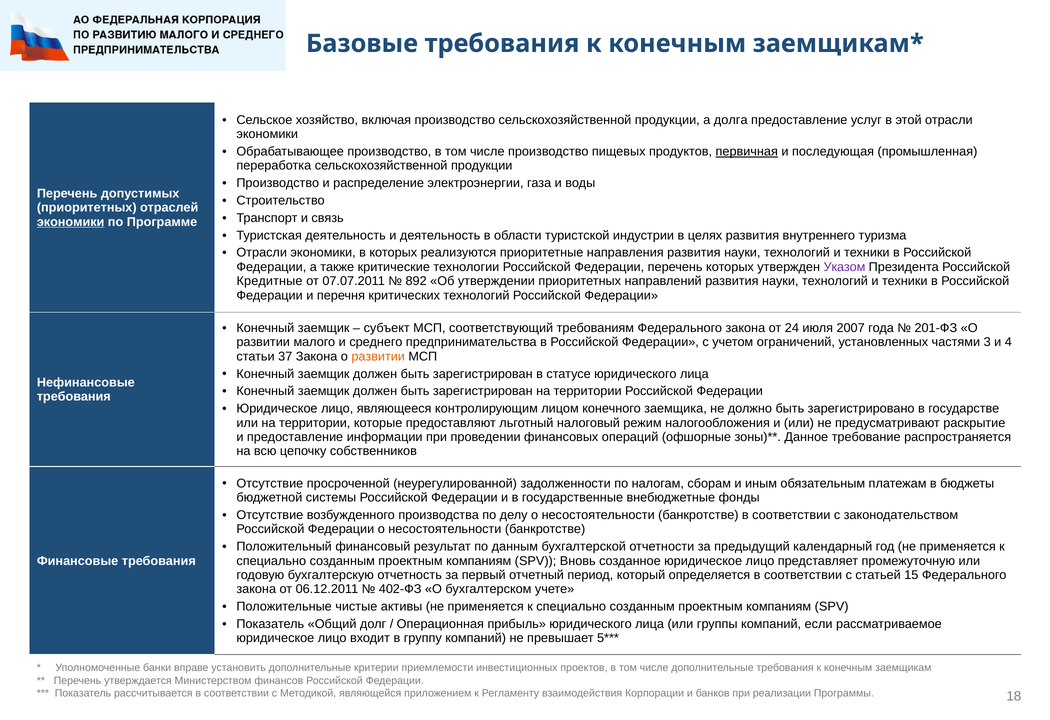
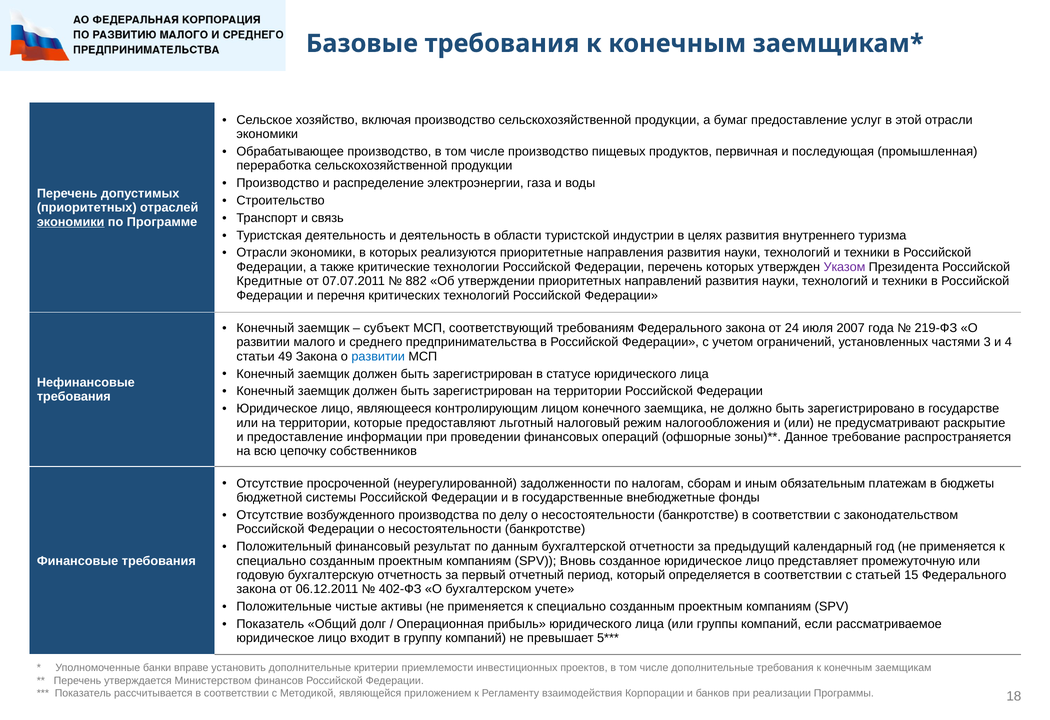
долга: долга -> бумаг
первичная underline: present -> none
892: 892 -> 882
201-ФЗ: 201-ФЗ -> 219-ФЗ
37: 37 -> 49
развитии at (378, 356) colour: orange -> blue
